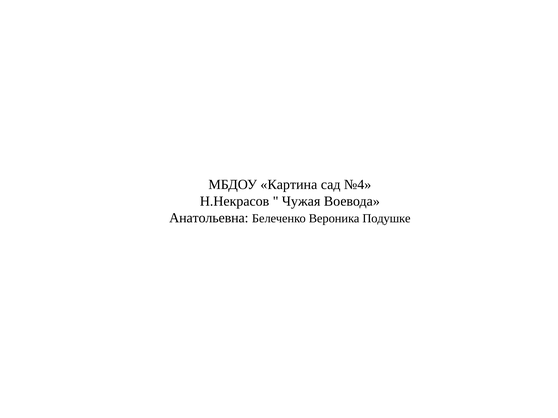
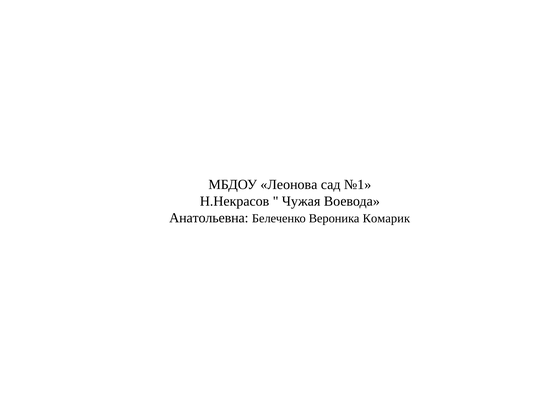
Картина: Картина -> Леонова
№4: №4 -> №1
Подушке: Подушке -> Комарик
